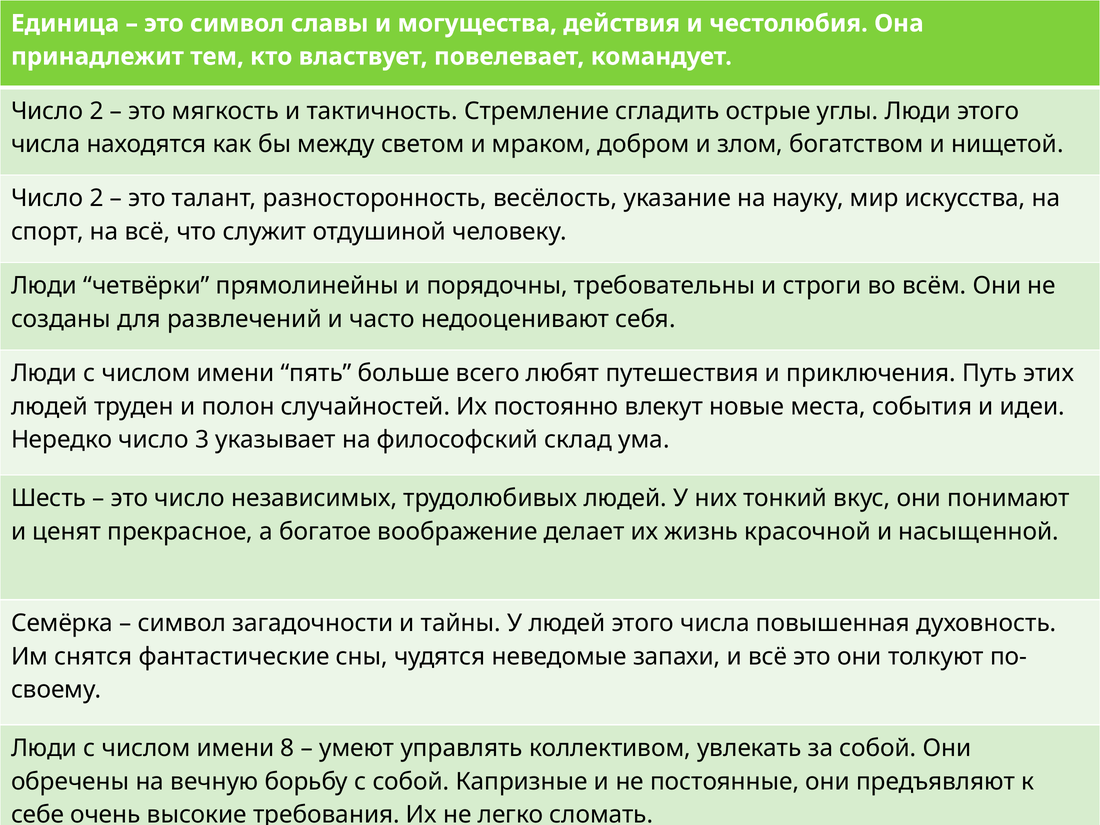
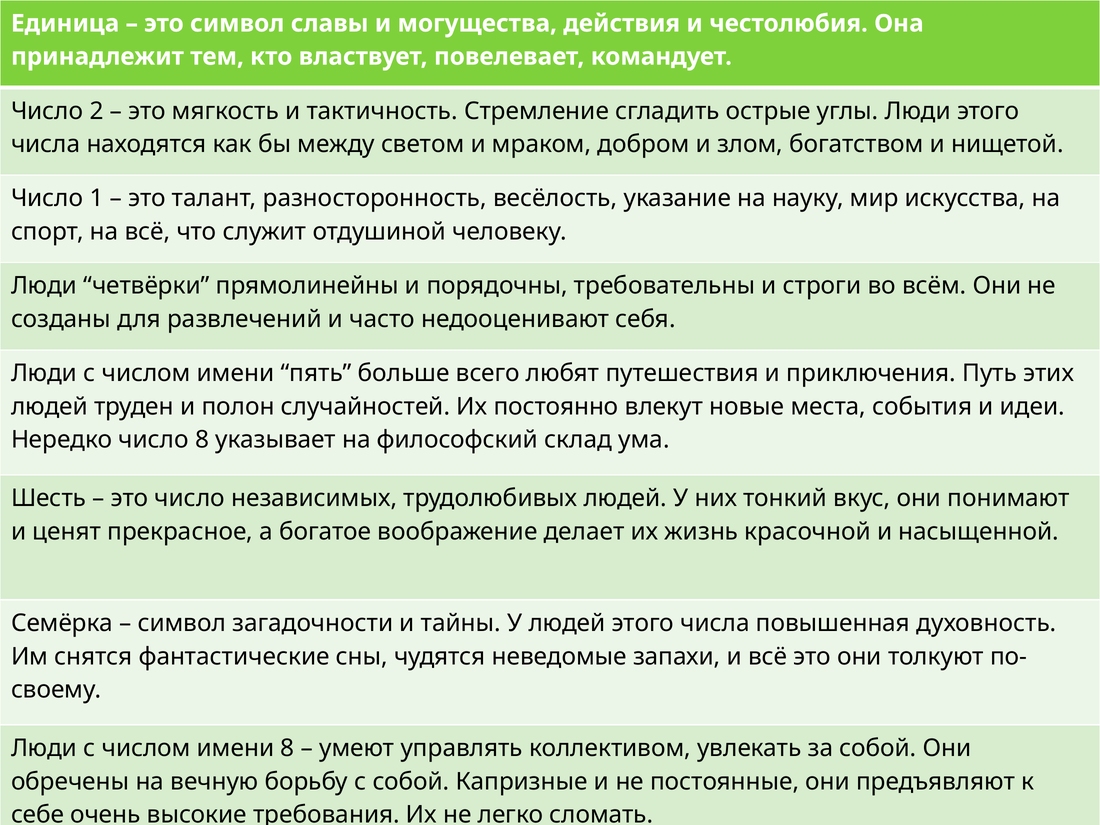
2 at (97, 198): 2 -> 1
число 3: 3 -> 8
